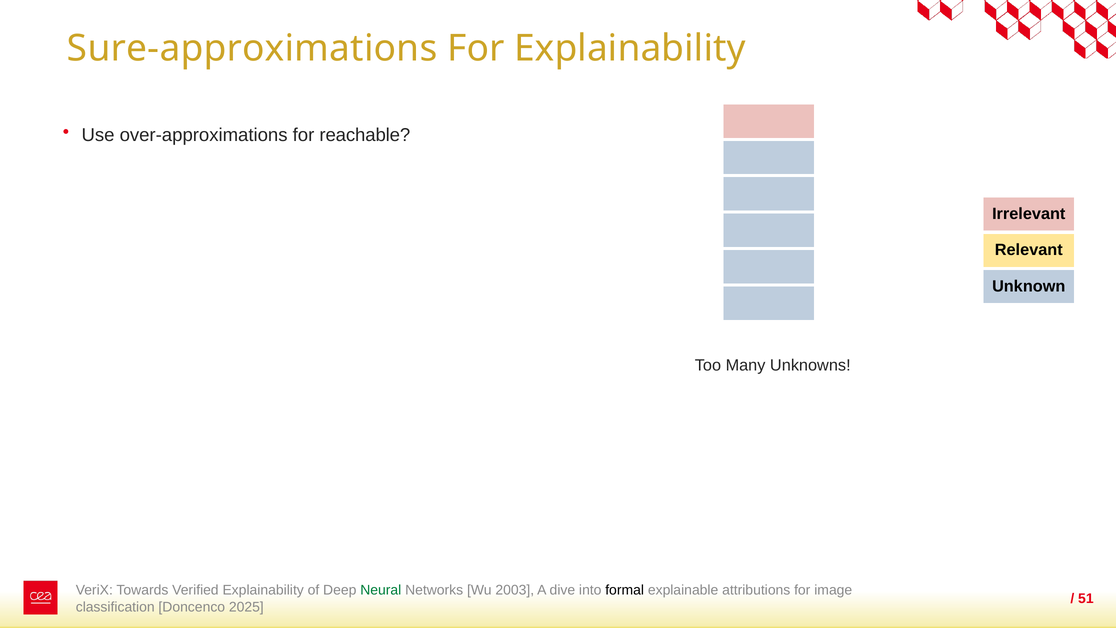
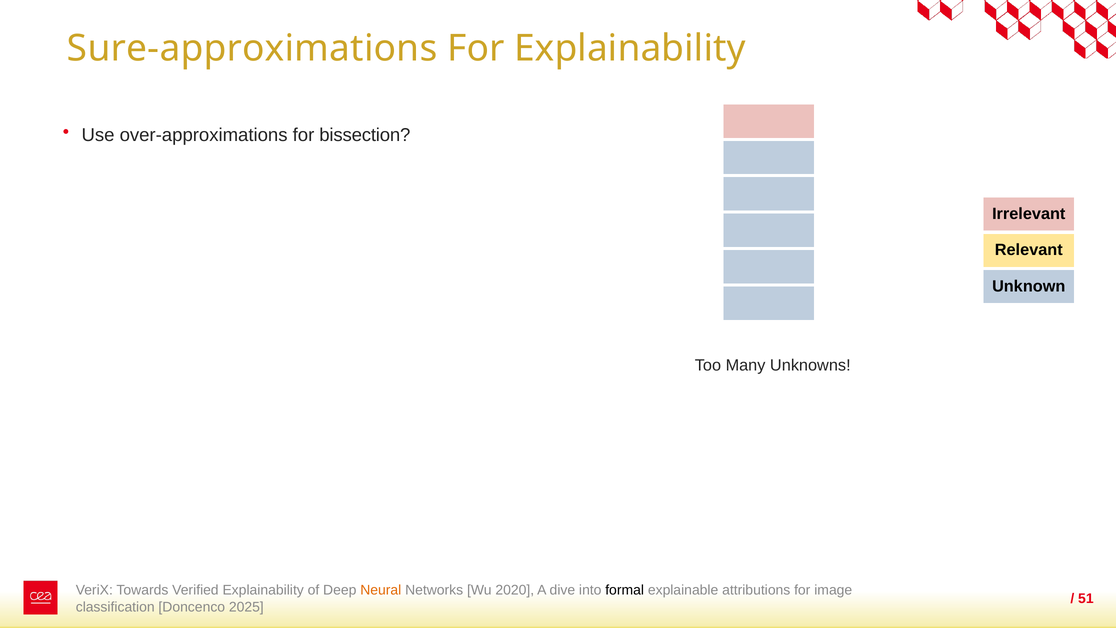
reachable: reachable -> bissection
Neural colour: green -> orange
2003: 2003 -> 2020
